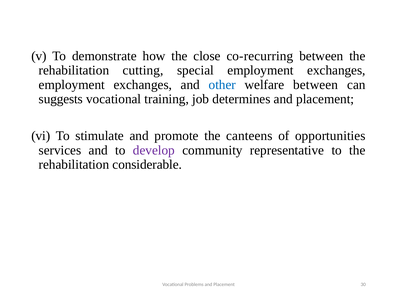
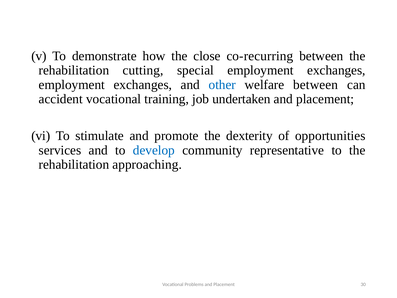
suggests: suggests -> accident
determines: determines -> undertaken
canteens: canteens -> dexterity
develop colour: purple -> blue
considerable: considerable -> approaching
